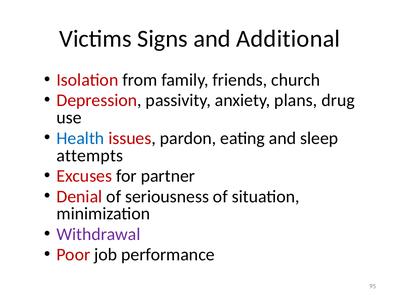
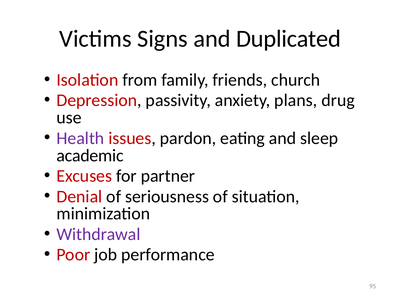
Additional: Additional -> Duplicated
Health colour: blue -> purple
attempts: attempts -> academic
